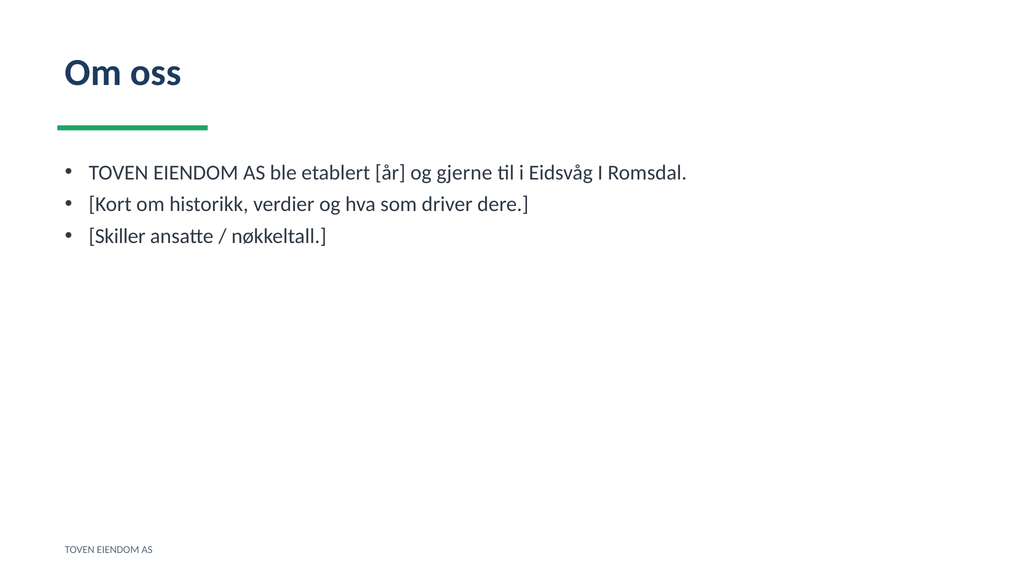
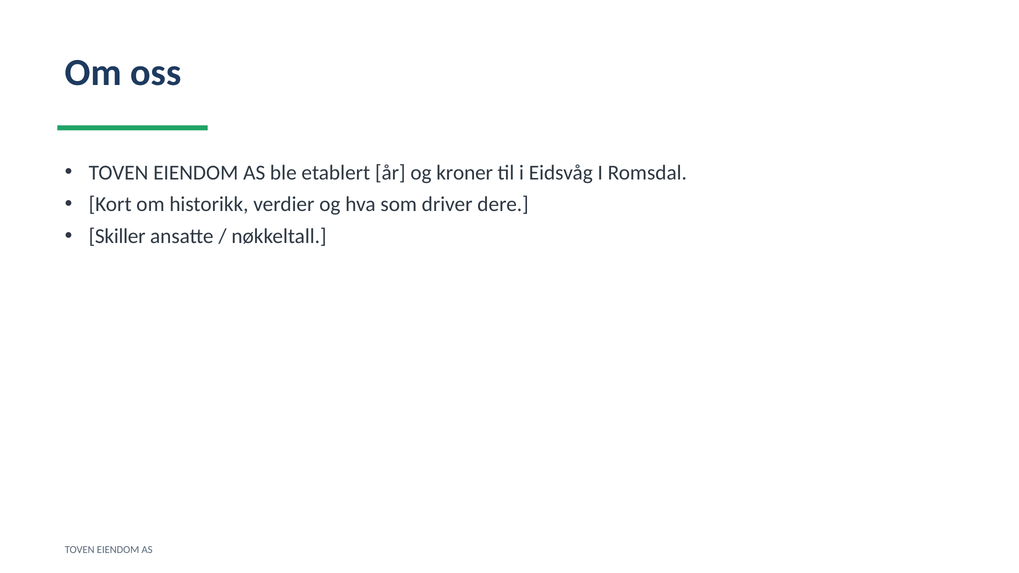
gjerne: gjerne -> kroner
